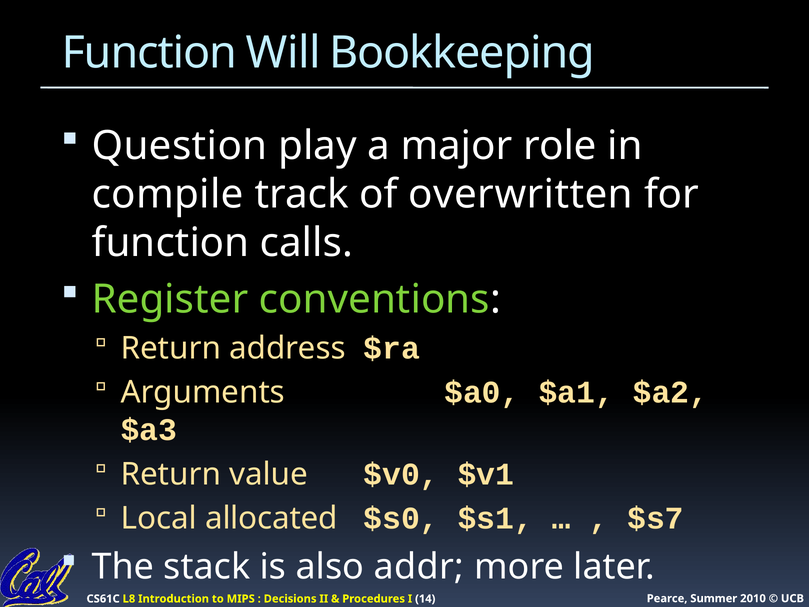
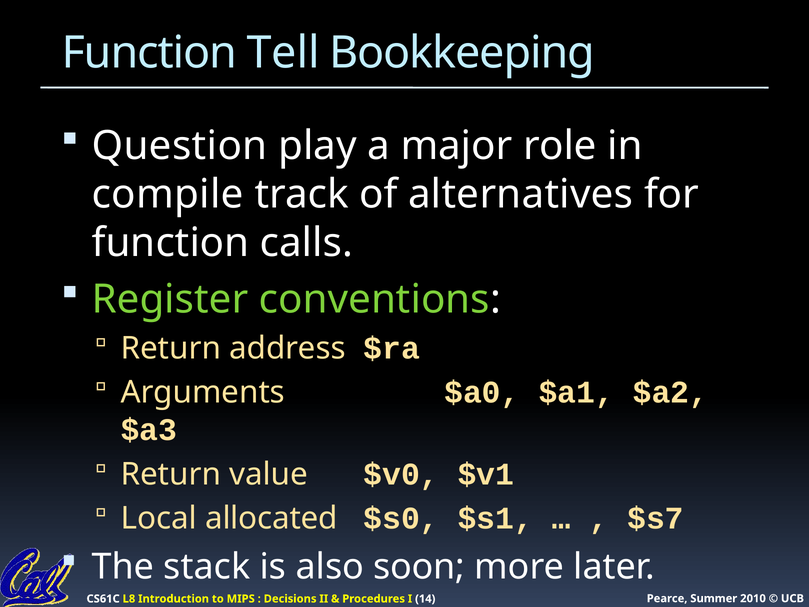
Will: Will -> Tell
overwritten: overwritten -> alternatives
addr: addr -> soon
